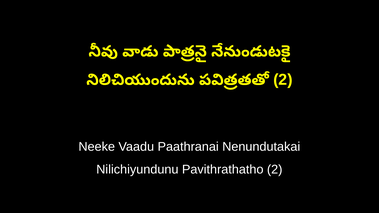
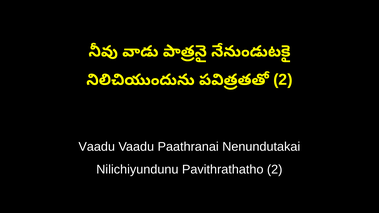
Neeke at (97, 147): Neeke -> Vaadu
